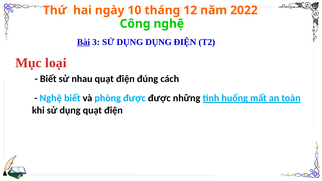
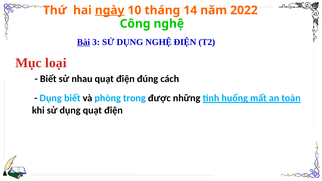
ngày underline: none -> present
12: 12 -> 14
DỤNG DỤNG: DỤNG -> NGHỆ
Nghệ at (51, 98): Nghệ -> Dụng
phòng được: được -> trong
